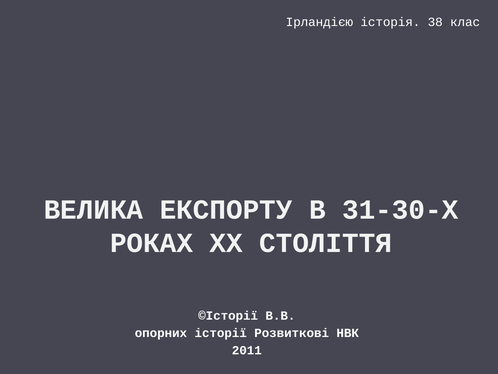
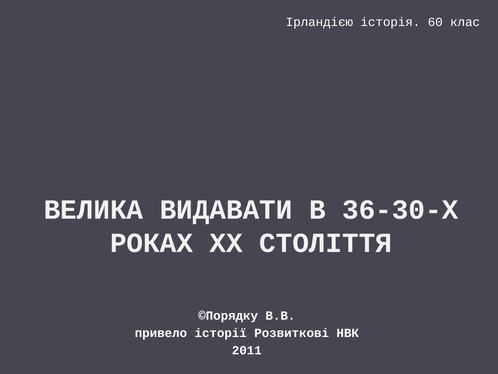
38: 38 -> 60
ЕКСПОРТУ: ЕКСПОРТУ -> ВИДАВАТИ
31-30-Х: 31-30-Х -> 36-30-Х
©Історії: ©Історії -> ©Порядку
опорних: опорних -> привело
